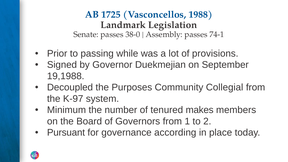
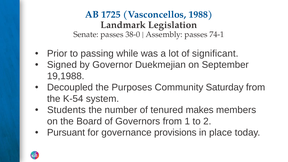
provisions: provisions -> significant
Collegial: Collegial -> Saturday
K-97: K-97 -> K-54
Minimum: Minimum -> Students
according: according -> provisions
